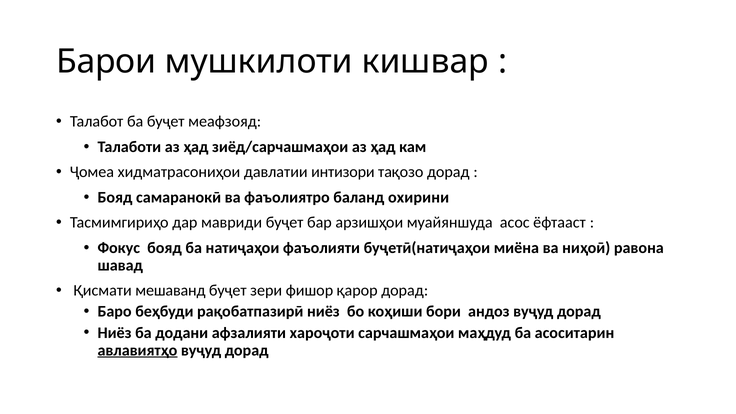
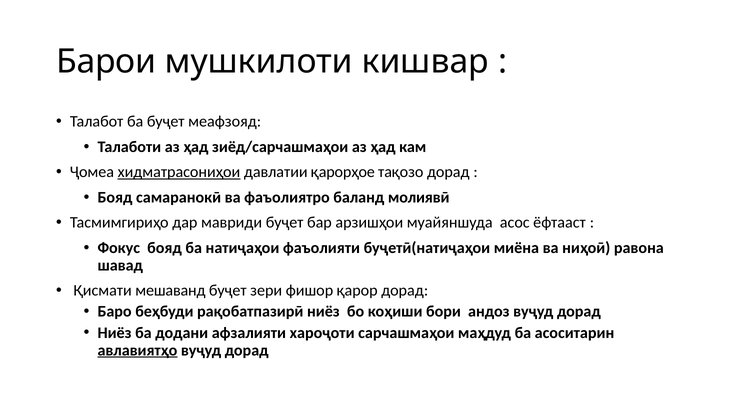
хидматрасониҳои underline: none -> present
интизори: интизори -> қарорҳое
охирини: охирини -> молиявӣ
